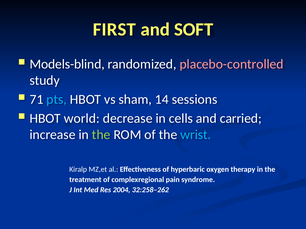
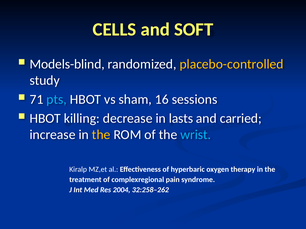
FIRST: FIRST -> CELLS
placebo-controlled colour: pink -> yellow
14: 14 -> 16
world: world -> killing
cells: cells -> lasts
the at (101, 135) colour: light green -> yellow
